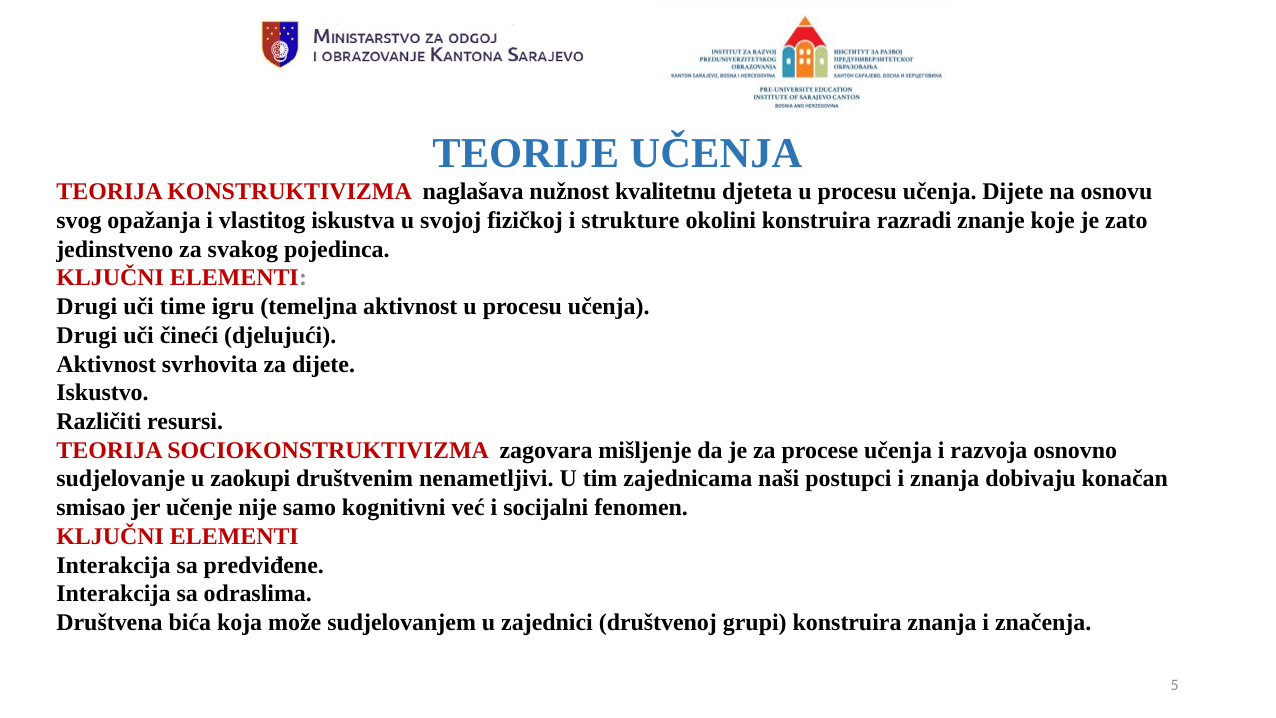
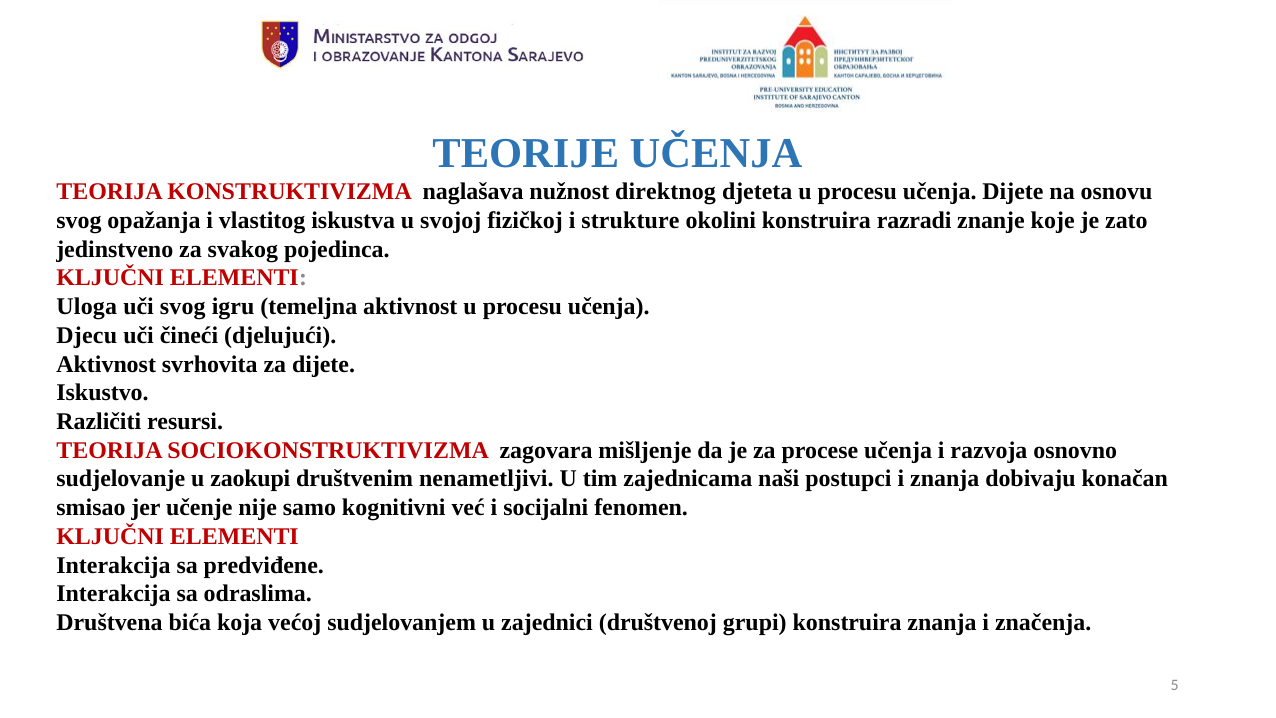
kvalitetnu: kvalitetnu -> direktnog
Drugi at (87, 307): Drugi -> Uloga
uči time: time -> svog
Drugi at (87, 335): Drugi -> Djecu
može: može -> većoj
